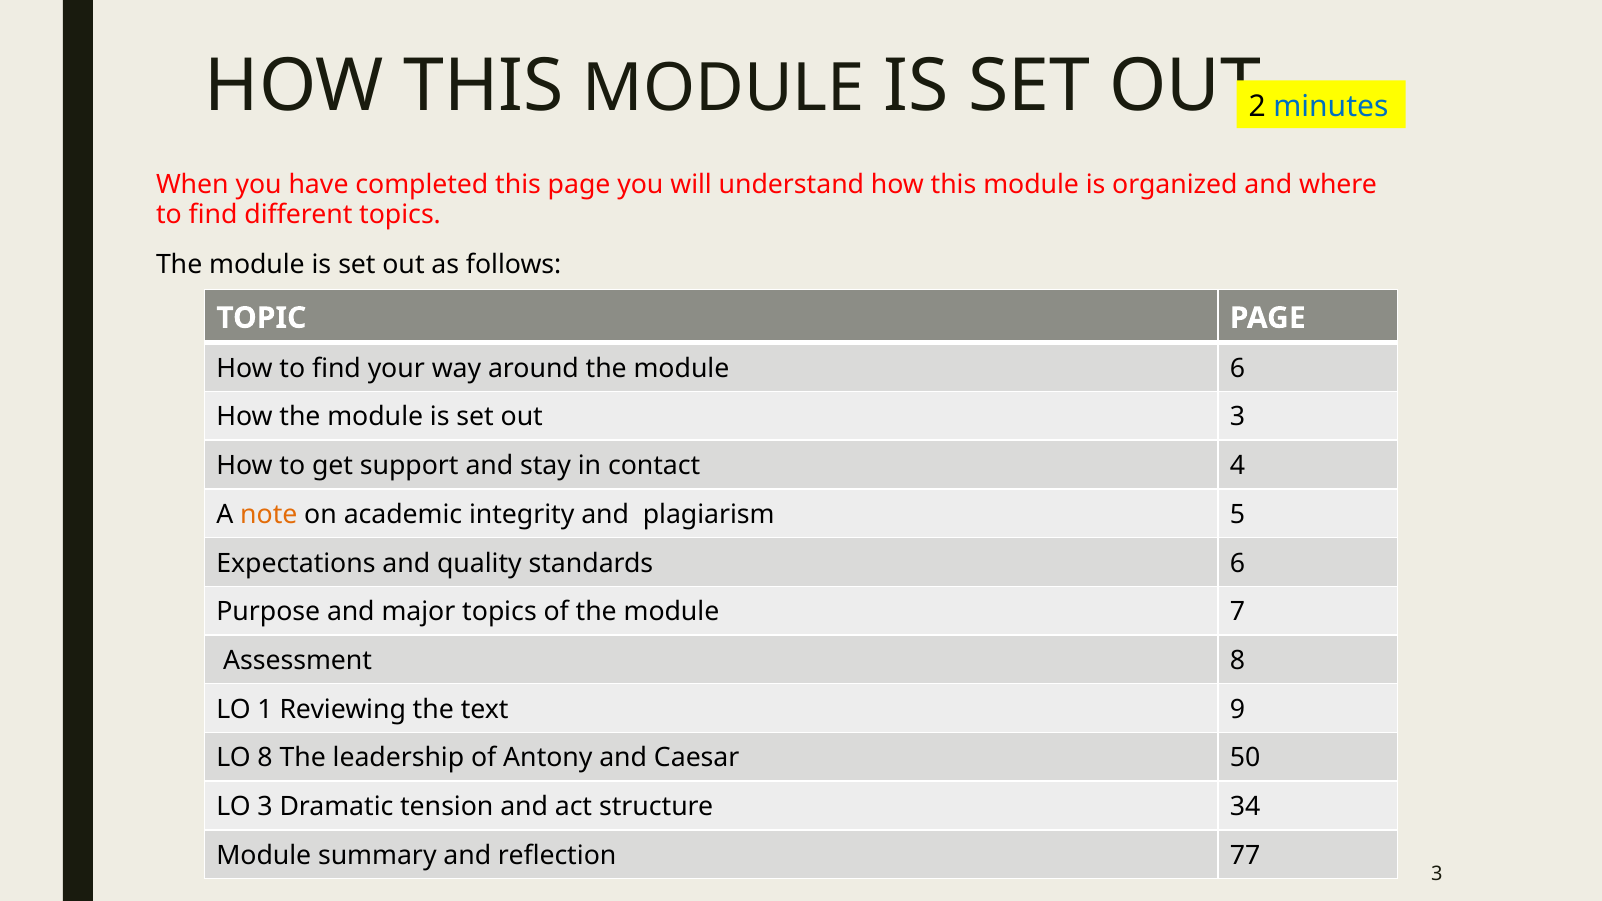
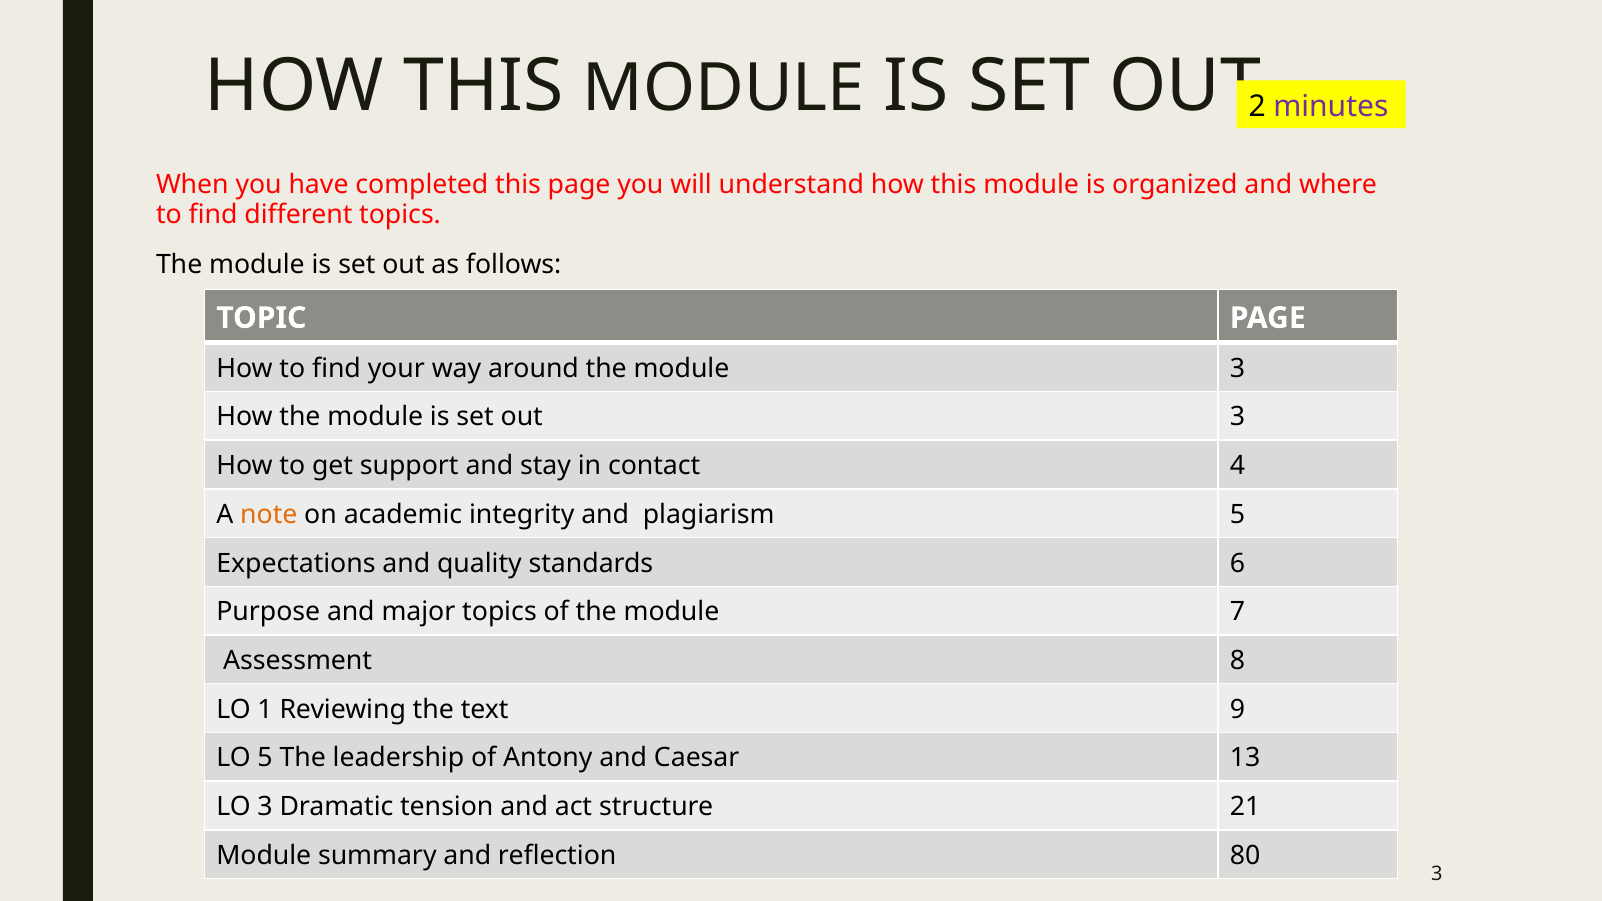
minutes colour: blue -> purple
module 6: 6 -> 3
LO 8: 8 -> 5
50: 50 -> 13
34: 34 -> 21
77: 77 -> 80
